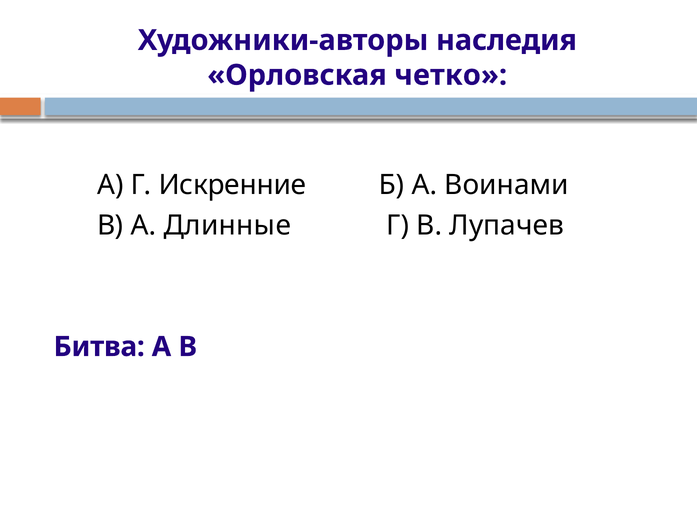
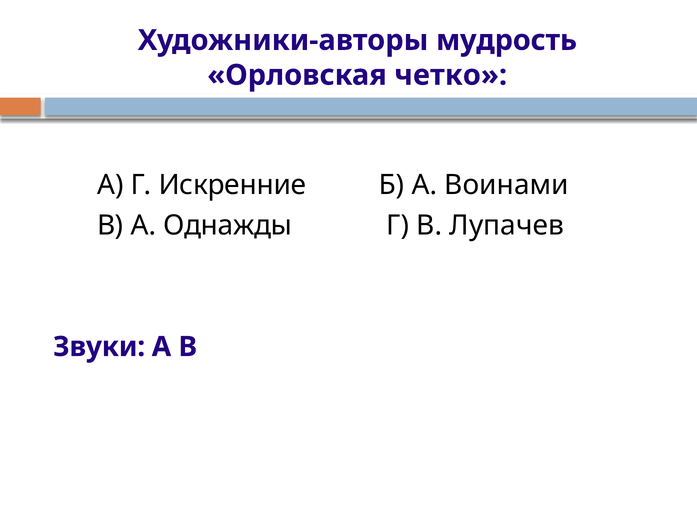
наследия: наследия -> мудрость
Длинные: Длинные -> Однажды
Битва: Битва -> Звуки
